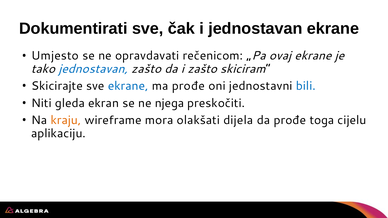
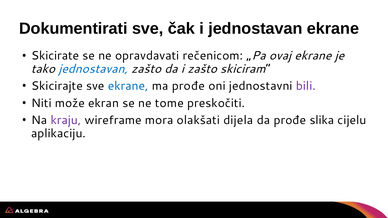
Umjesto: Umjesto -> Skicirate
bili colour: blue -> purple
gleda: gleda -> može
njega: njega -> tome
kraju colour: orange -> purple
toga: toga -> slika
